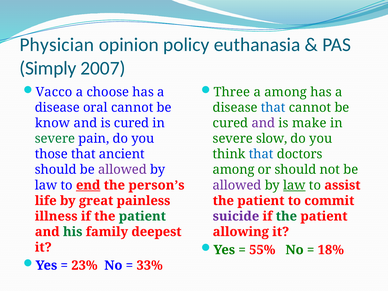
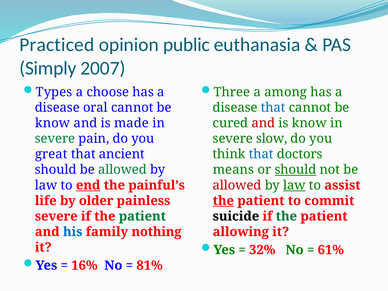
Physician: Physician -> Practiced
policy: policy -> public
Vacco: Vacco -> Types
is cured: cured -> made
and at (263, 123) colour: purple -> red
is make: make -> know
those: those -> great
allowed at (122, 170) colour: purple -> green
among at (234, 170): among -> means
should at (295, 170) underline: none -> present
person’s: person’s -> painful’s
allowed at (237, 185) colour: purple -> red
great: great -> older
the at (223, 201) underline: none -> present
illness at (56, 216): illness -> severe
suicide colour: purple -> black
his colour: green -> blue
deepest: deepest -> nothing
55%: 55% -> 32%
18%: 18% -> 61%
23%: 23% -> 16%
33%: 33% -> 81%
